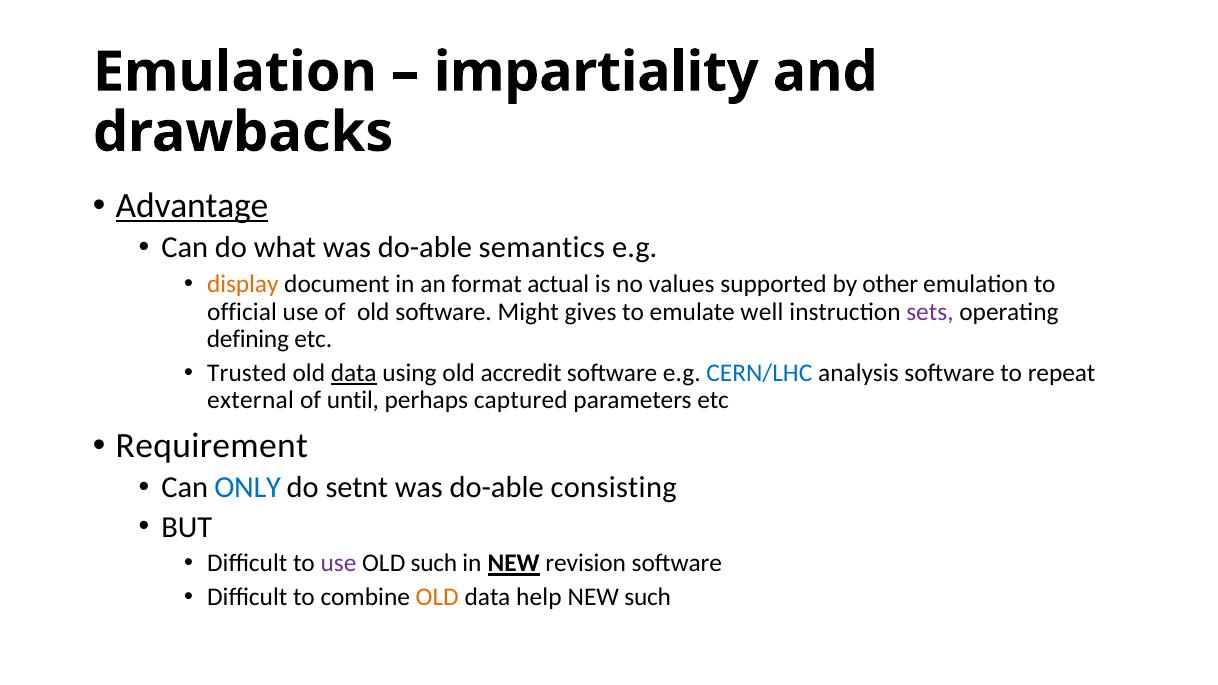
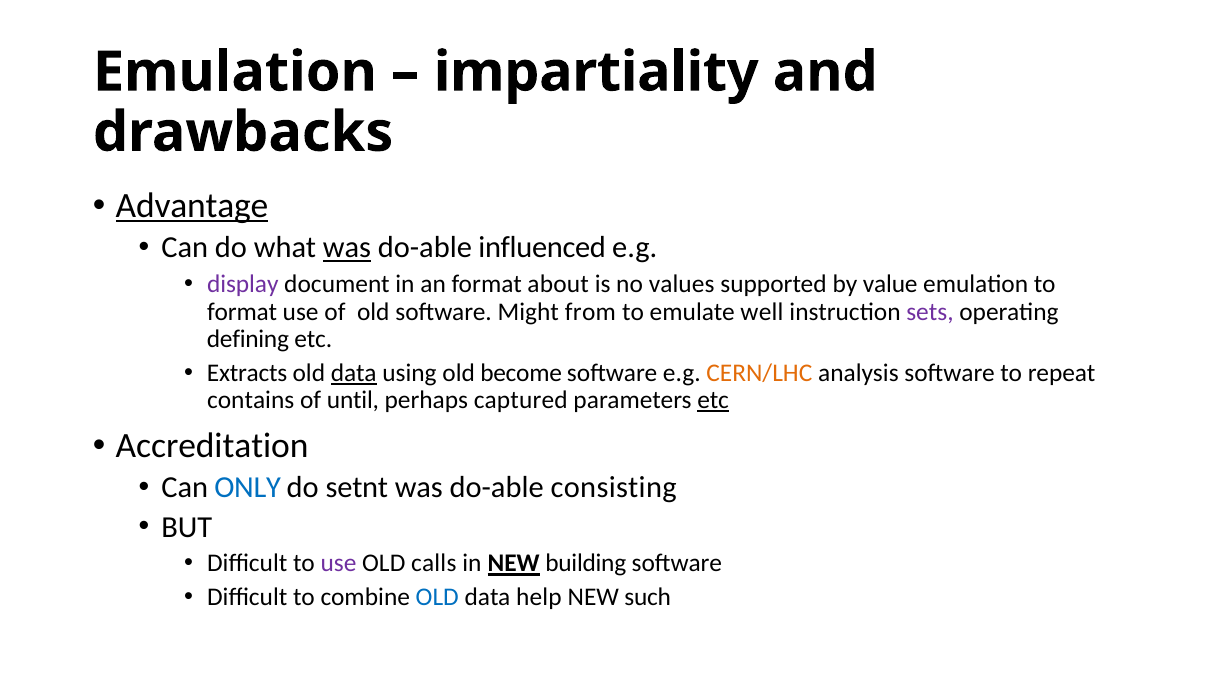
was at (347, 248) underline: none -> present
semantics: semantics -> influenced
display colour: orange -> purple
actual: actual -> about
other: other -> value
official at (242, 312): official -> format
gives: gives -> from
Trusted: Trusted -> Extracts
accredit: accredit -> become
CERN/LHC colour: blue -> orange
external: external -> contains
etc at (713, 400) underline: none -> present
Requirement: Requirement -> Accreditation
OLD such: such -> calls
revision: revision -> building
OLD at (437, 597) colour: orange -> blue
